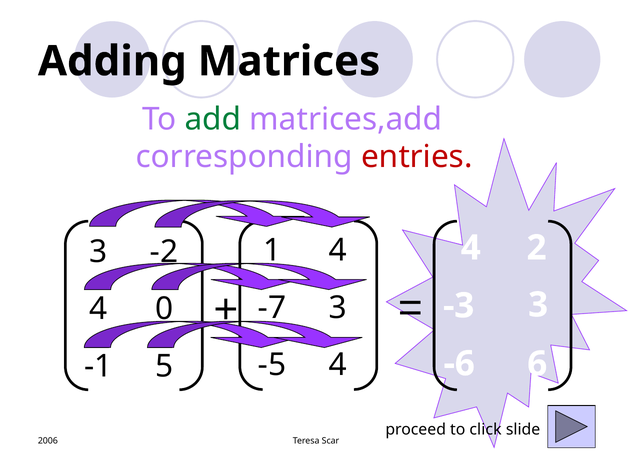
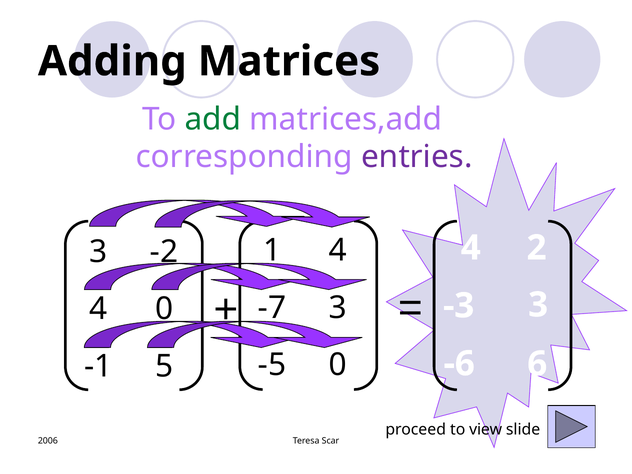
entries colour: red -> purple
-5 4: 4 -> 0
click: click -> view
